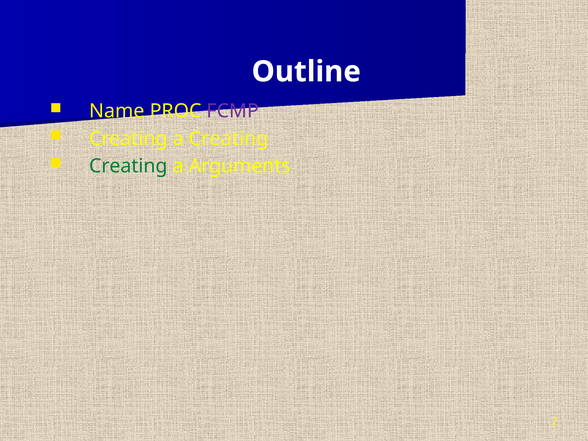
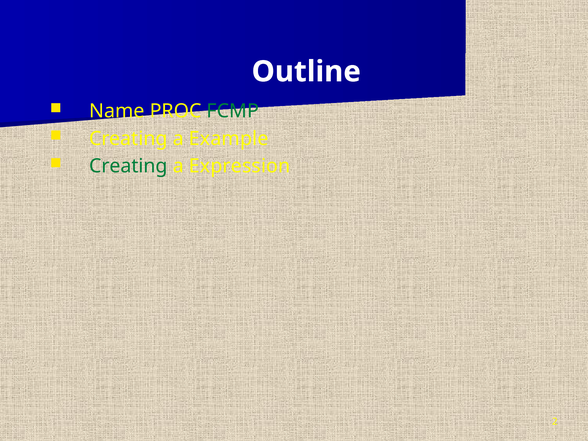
FCMP colour: purple -> green
a Creating: Creating -> Example
Arguments: Arguments -> Expression
